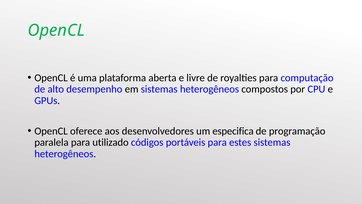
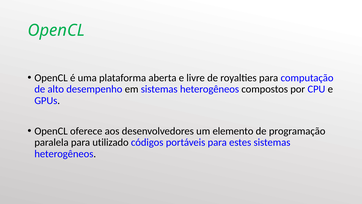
especifica: especifica -> elemento
